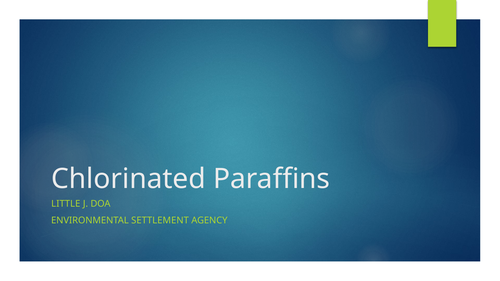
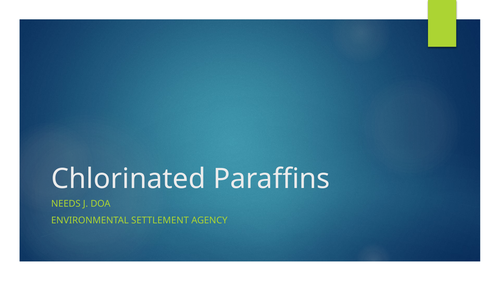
LITTLE: LITTLE -> NEEDS
